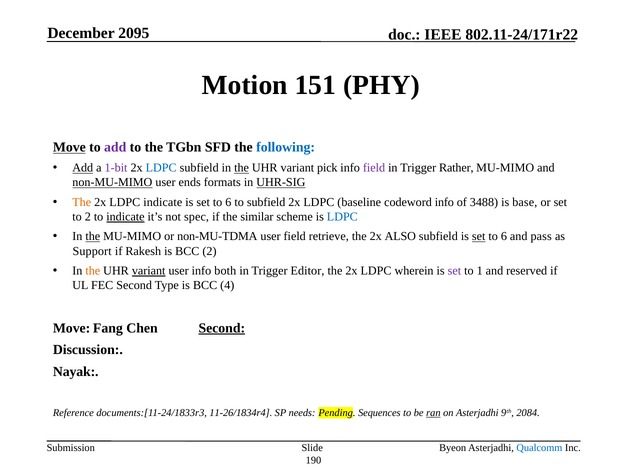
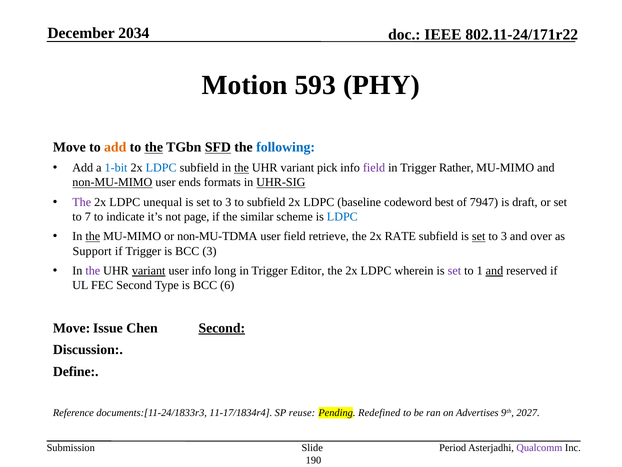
2095: 2095 -> 2034
151: 151 -> 593
Move at (69, 147) underline: present -> none
add at (115, 147) colour: purple -> orange
the at (154, 147) underline: none -> present
SFD underline: none -> present
Add at (83, 168) underline: present -> none
1-bit colour: purple -> blue
The at (82, 202) colour: orange -> purple
LDPC indicate: indicate -> unequal
6 at (228, 202): 6 -> 3
codeword info: info -> best
3488: 3488 -> 7947
base: base -> draft
to 2: 2 -> 7
indicate at (125, 217) underline: present -> none
spec: spec -> page
ALSO: ALSO -> RATE
6 at (504, 236): 6 -> 3
pass: pass -> over
if Rakesh: Rakesh -> Trigger
BCC 2: 2 -> 3
the at (93, 270) colour: orange -> purple
both: both -> long
and at (494, 270) underline: none -> present
4: 4 -> 6
Fang: Fang -> Issue
Nayak: Nayak -> Define
11-26/1834r4: 11-26/1834r4 -> 11-17/1834r4
needs: needs -> reuse
Sequences: Sequences -> Redefined
ran underline: present -> none
on Asterjadhi: Asterjadhi -> Advertises
2084: 2084 -> 2027
Byeon: Byeon -> Period
Qualcomm colour: blue -> purple
